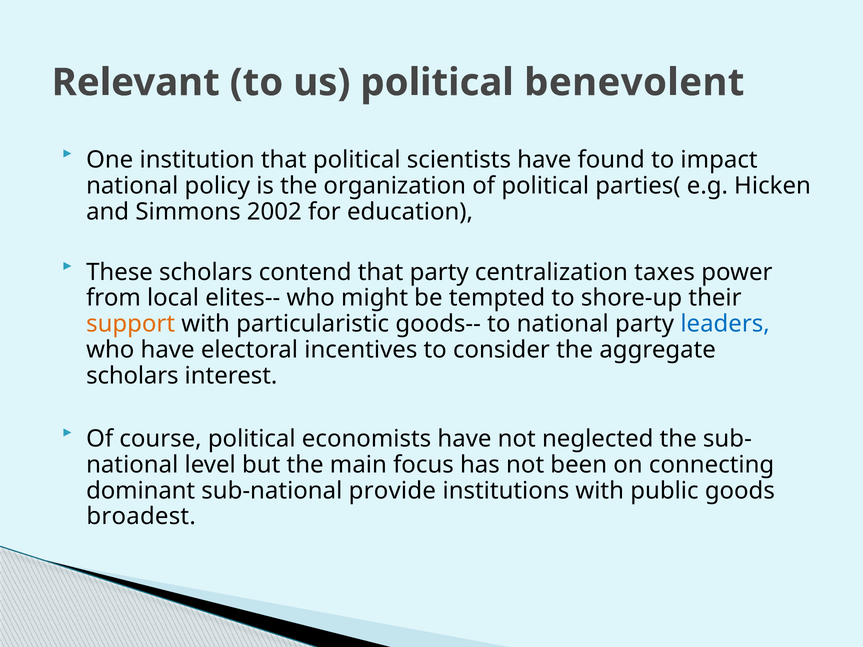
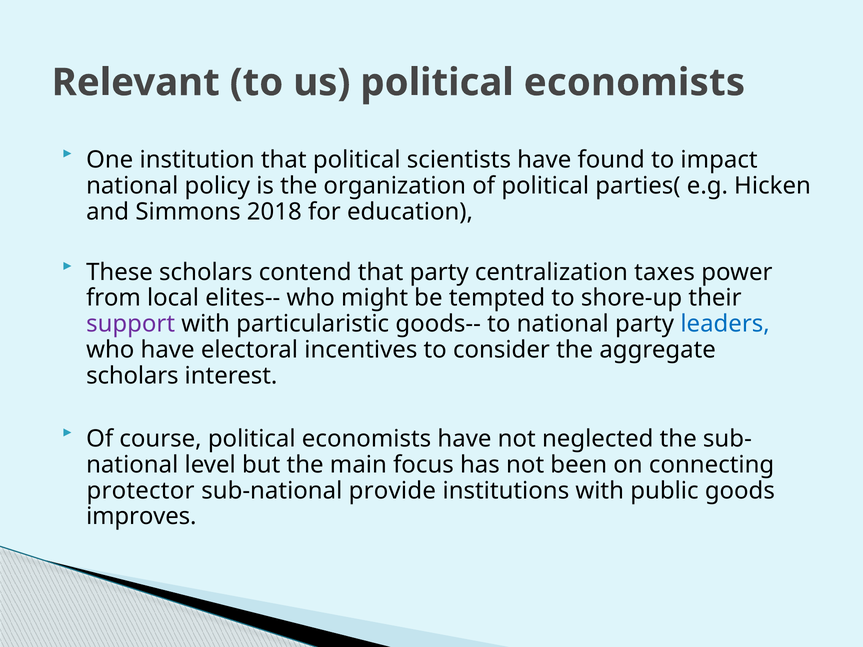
us political benevolent: benevolent -> economists
2002: 2002 -> 2018
support colour: orange -> purple
dominant: dominant -> protector
broadest: broadest -> improves
